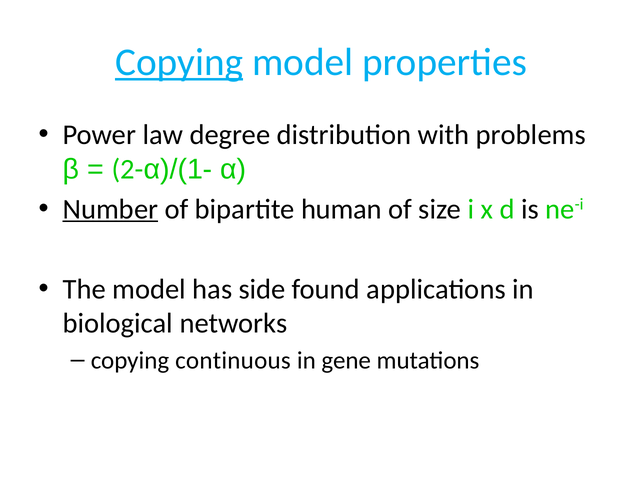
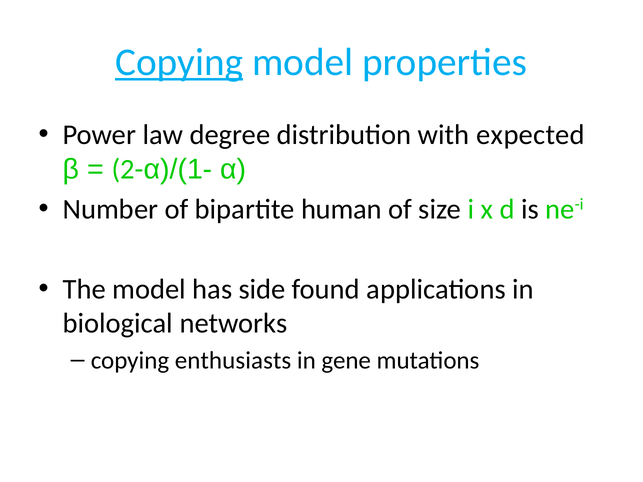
problems: problems -> expected
Number underline: present -> none
continuous: continuous -> enthusiasts
